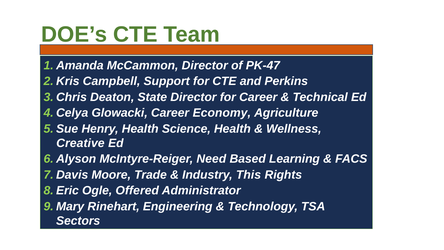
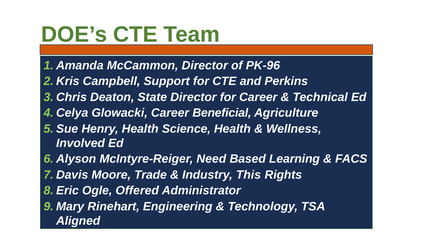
PK-47: PK-47 -> PK-96
Economy: Economy -> Beneficial
Creative: Creative -> Involved
Sectors: Sectors -> Aligned
